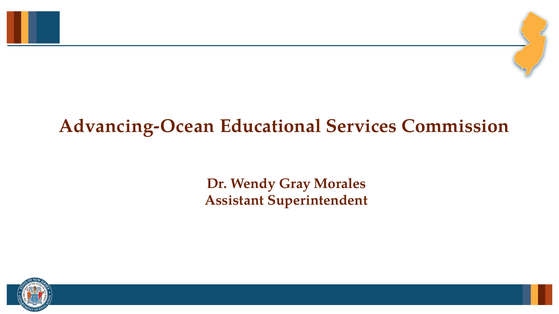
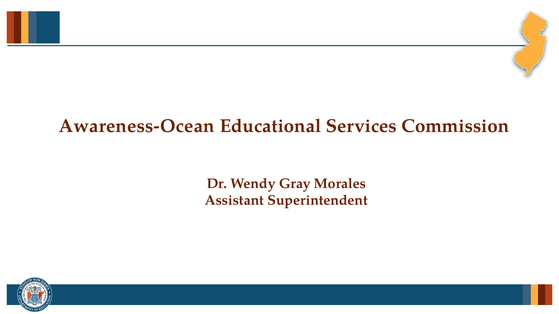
Advancing-Ocean: Advancing-Ocean -> Awareness-Ocean
